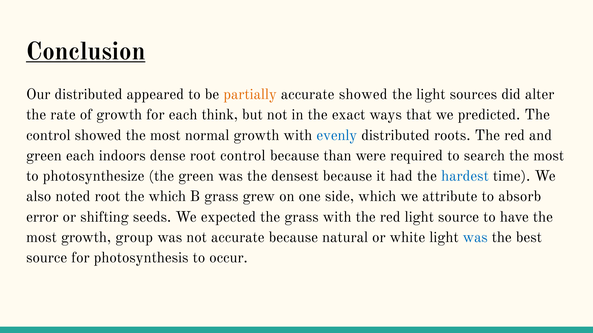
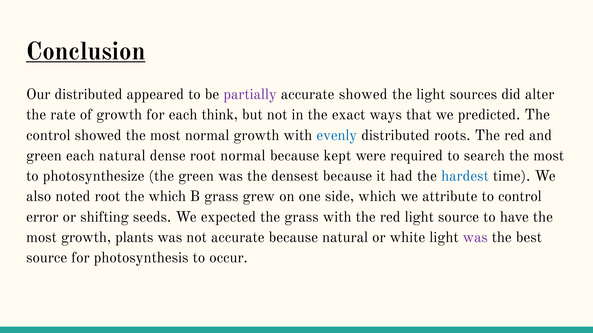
partially colour: orange -> purple
each indoors: indoors -> natural
root control: control -> normal
than: than -> kept
to absorb: absorb -> control
group: group -> plants
was at (475, 238) colour: blue -> purple
